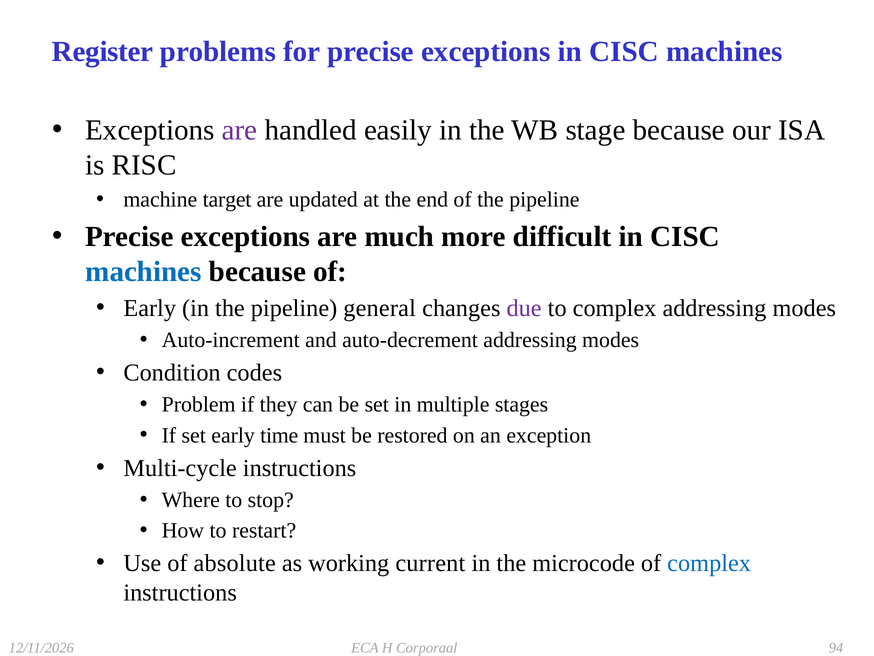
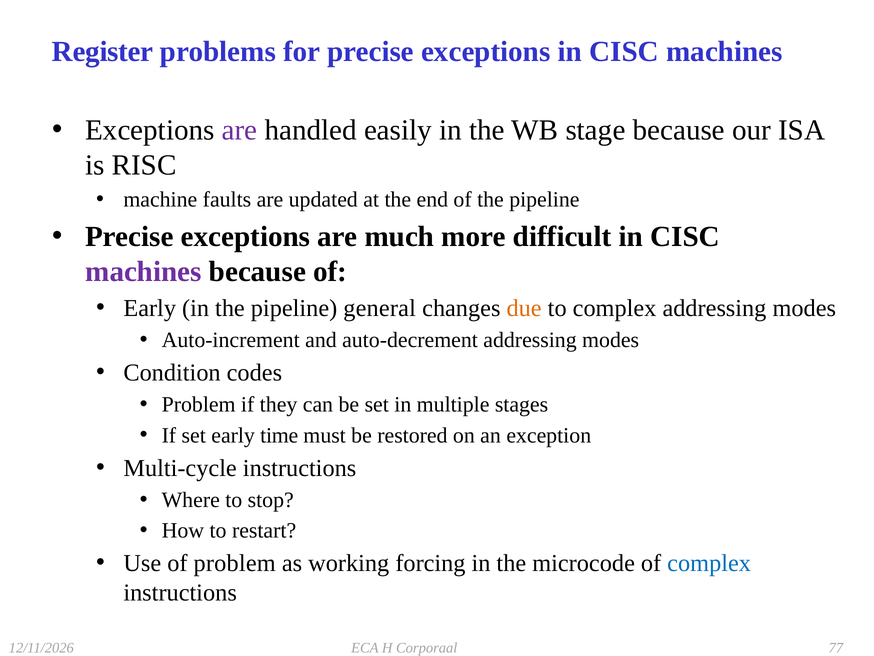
target: target -> faults
machines at (143, 271) colour: blue -> purple
due colour: purple -> orange
of absolute: absolute -> problem
current: current -> forcing
94: 94 -> 77
